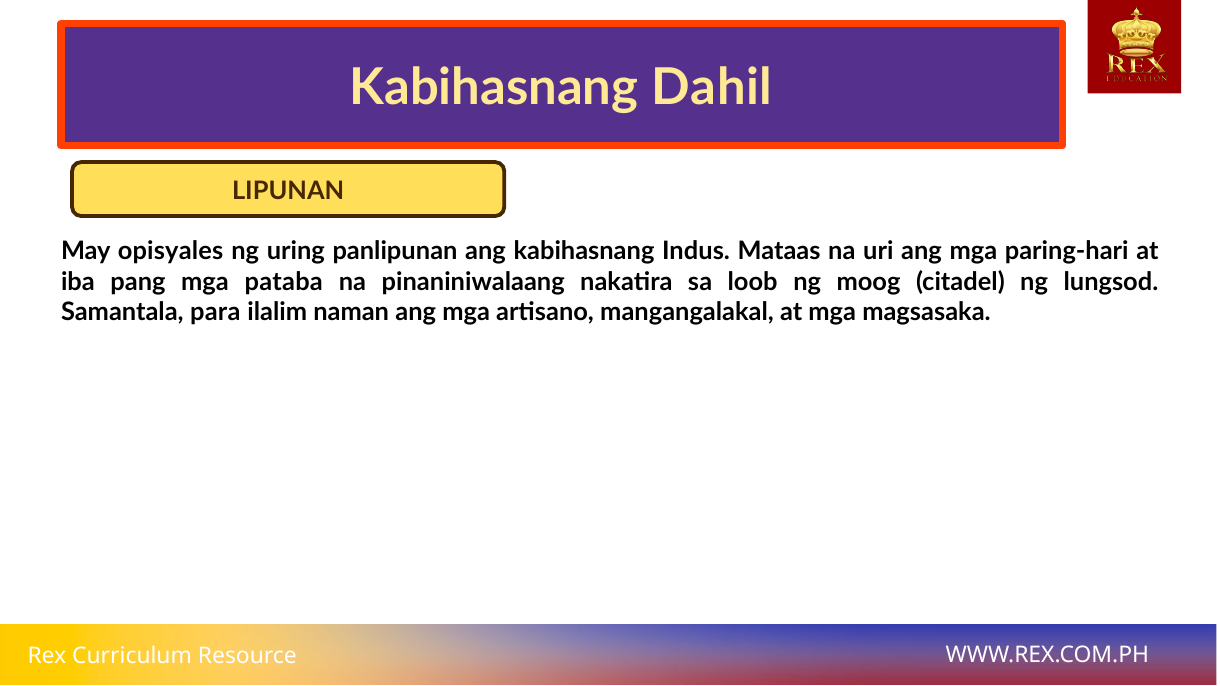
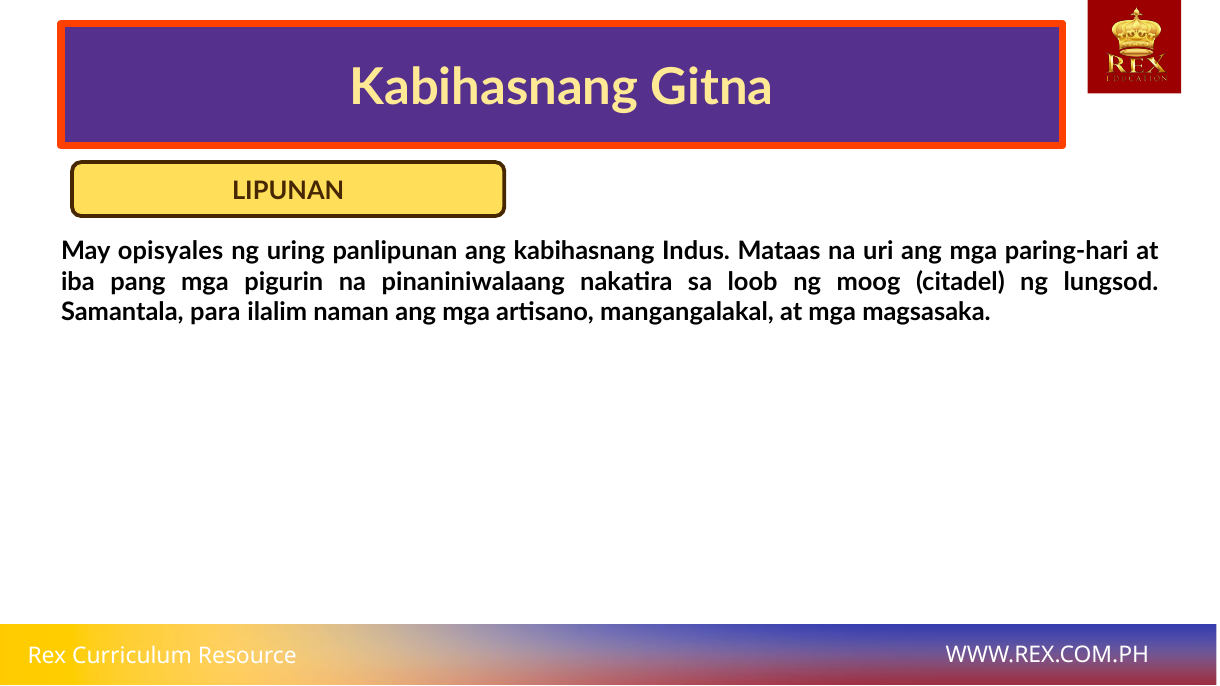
Dahil: Dahil -> Gitna
pataba: pataba -> pigurin
